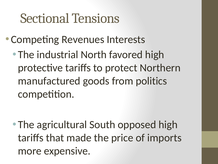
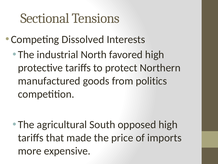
Revenues: Revenues -> Dissolved
